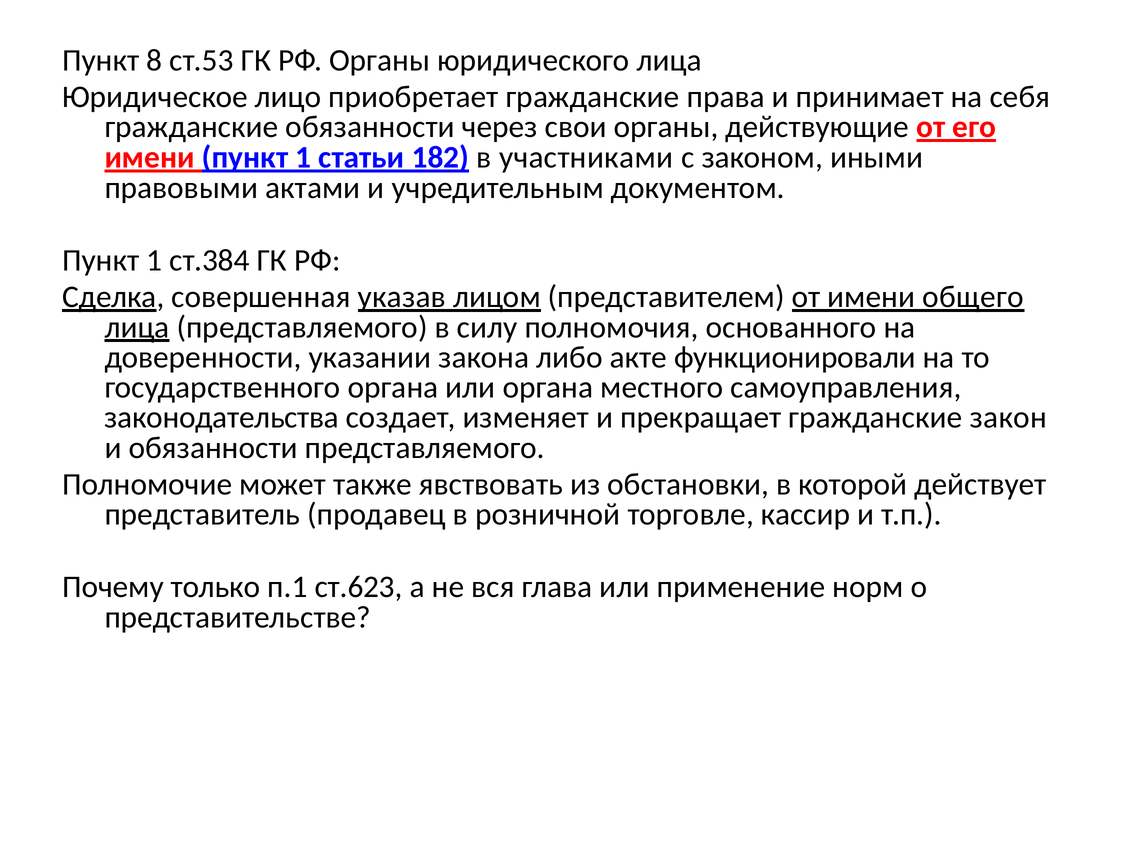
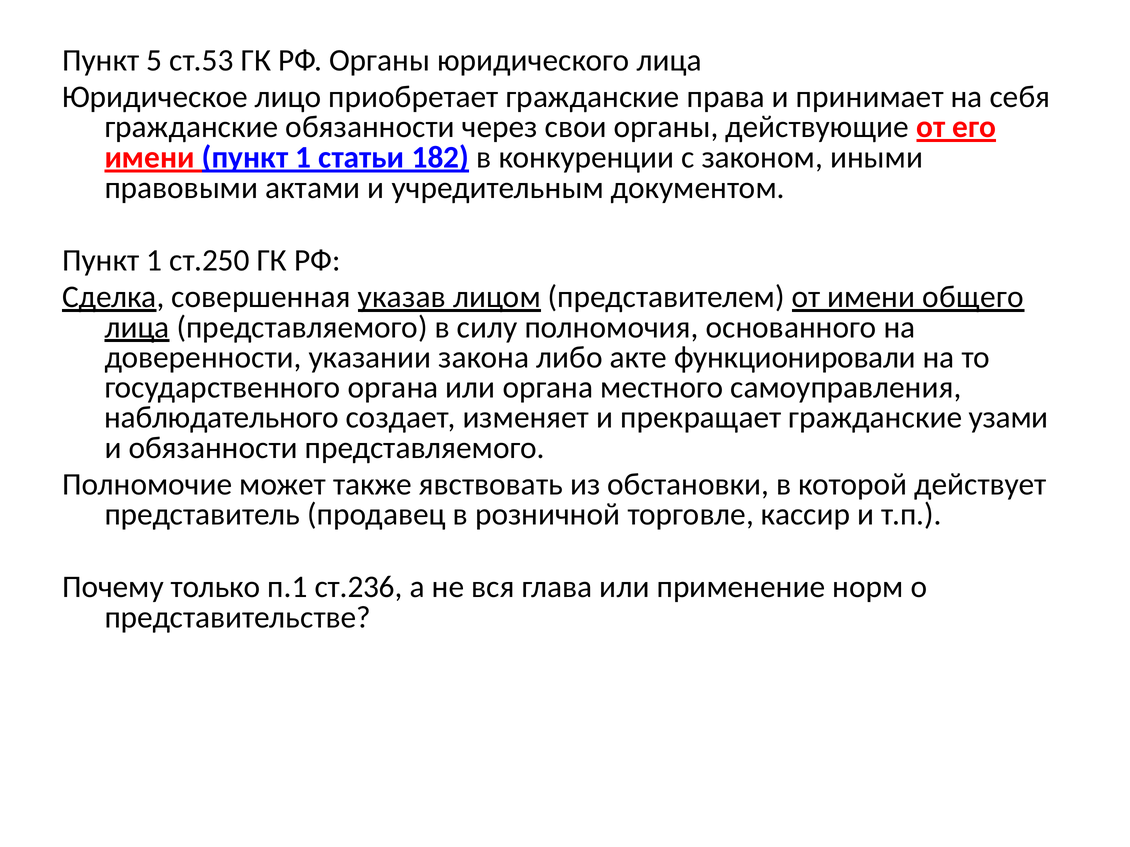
8: 8 -> 5
участниками: участниками -> конкуренции
ст.384: ст.384 -> ст.250
законодательства: законодательства -> наблюдательного
закон: закон -> узами
ст.623: ст.623 -> ст.236
